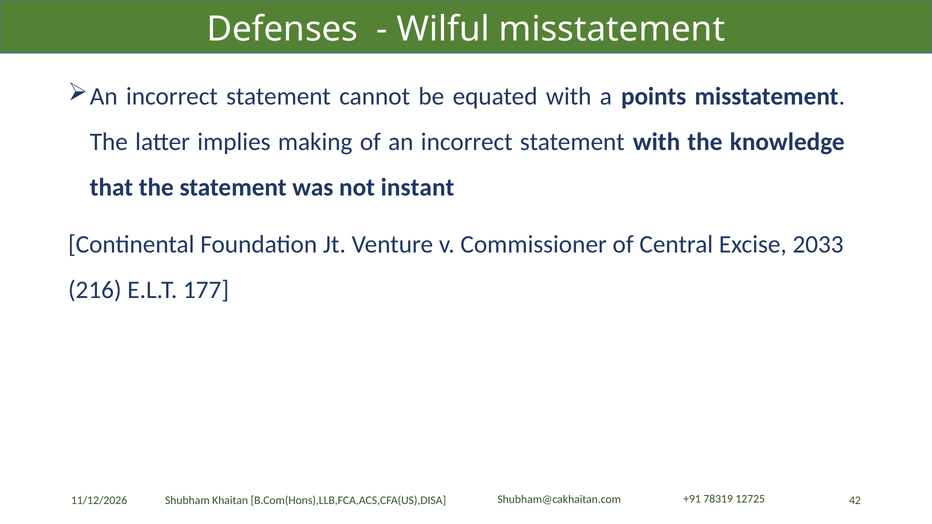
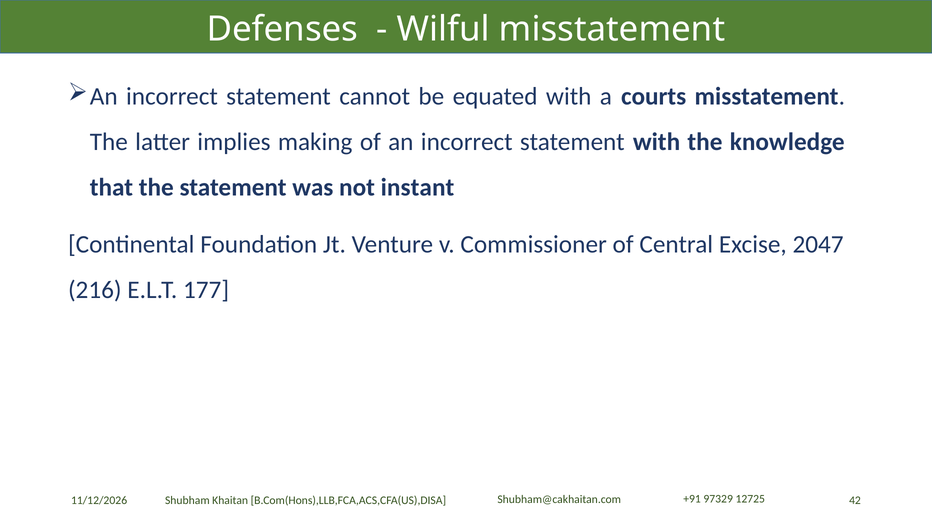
points: points -> courts
2033: 2033 -> 2047
78319: 78319 -> 97329
